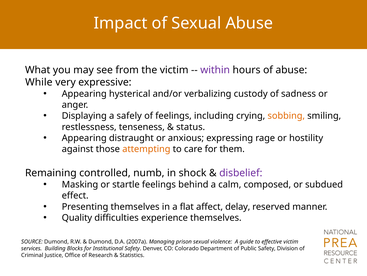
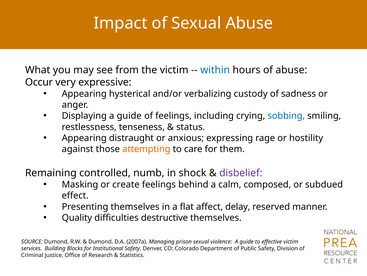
within colour: purple -> blue
While: While -> Occur
Displaying a safely: safely -> guide
sobbing colour: orange -> blue
startle: startle -> create
experience: experience -> destructive
